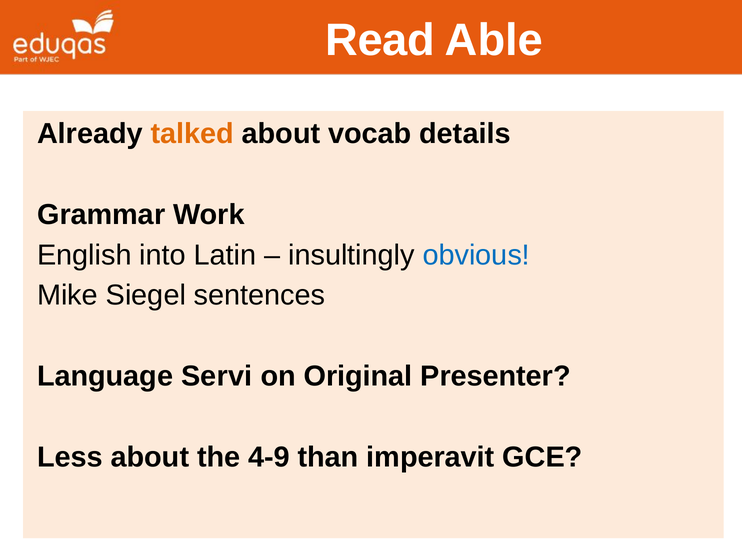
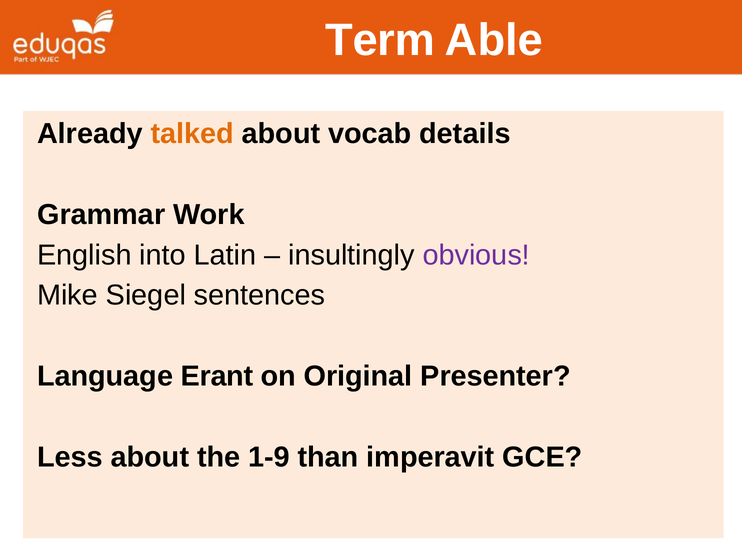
Read: Read -> Term
obvious colour: blue -> purple
Servi: Servi -> Erant
4-9: 4-9 -> 1-9
